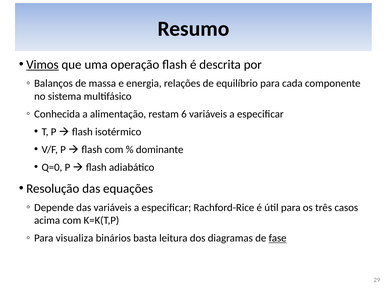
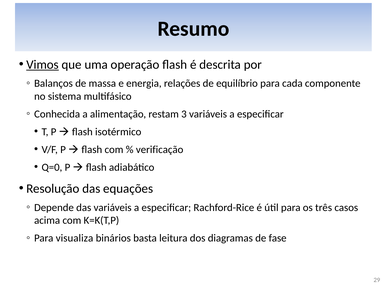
6: 6 -> 3
dominante: dominante -> verificação
fase underline: present -> none
